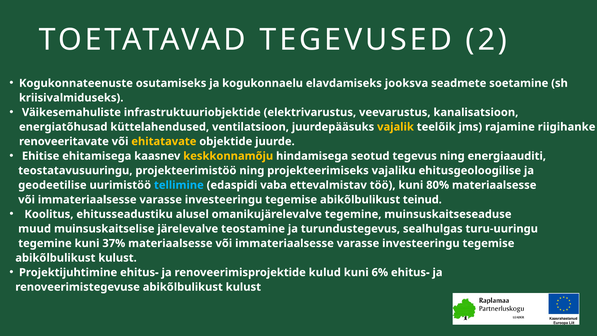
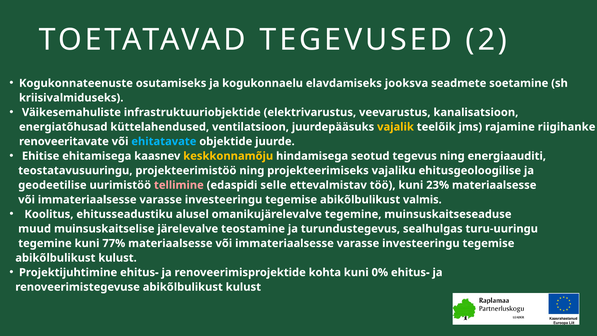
ehitatavate colour: yellow -> light blue
tellimine colour: light blue -> pink
vaba: vaba -> selle
80%: 80% -> 23%
teinud: teinud -> valmis
37%: 37% -> 77%
kulud: kulud -> kohta
6%: 6% -> 0%
